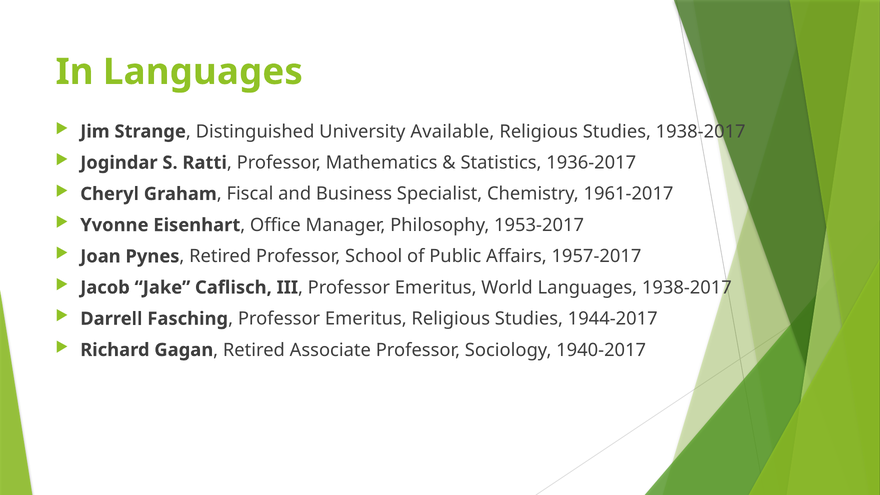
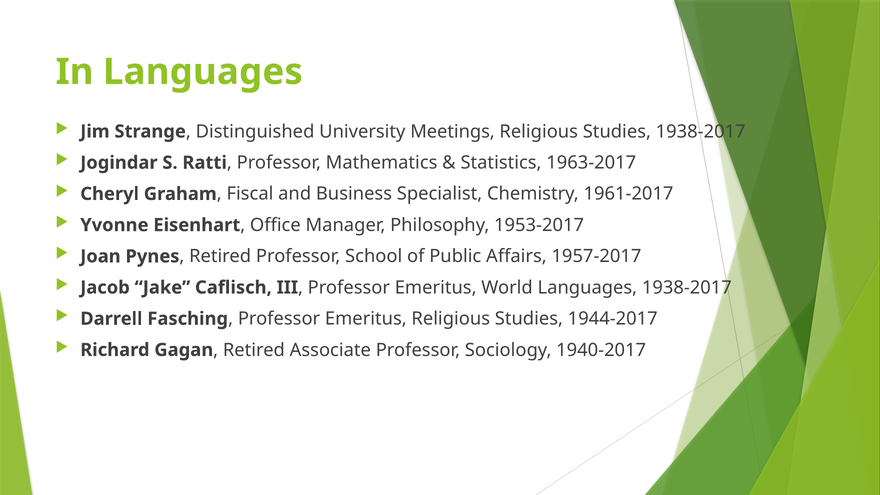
Available: Available -> Meetings
1936-2017: 1936-2017 -> 1963-2017
